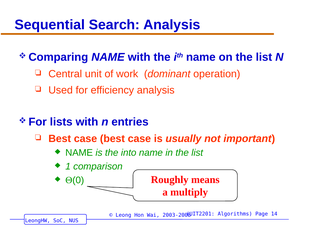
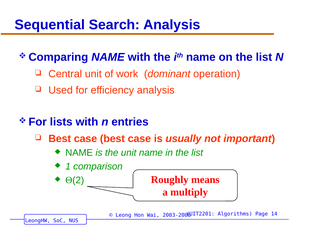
the into: into -> unit
0: 0 -> 2
